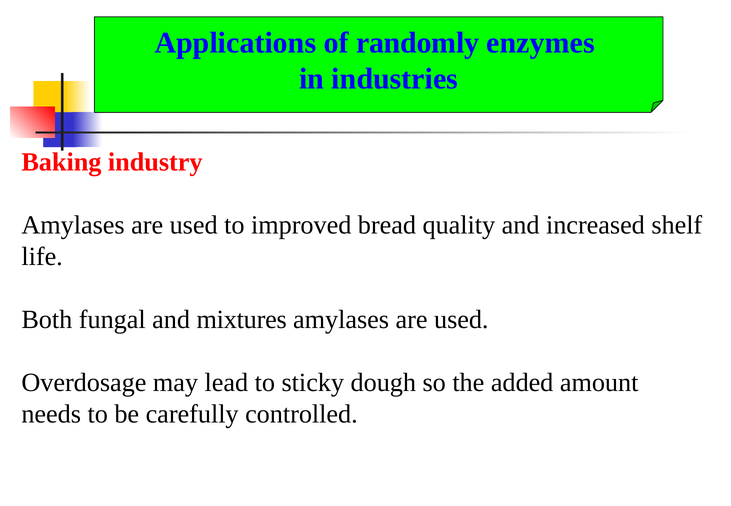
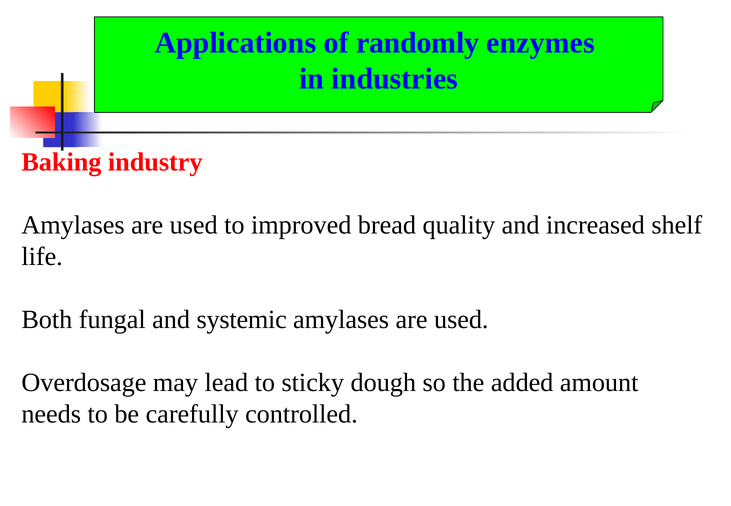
mixtures: mixtures -> systemic
